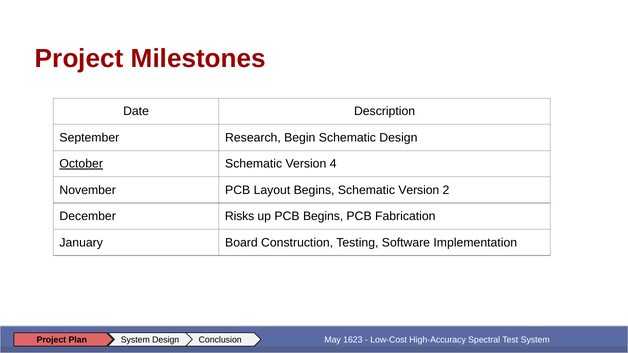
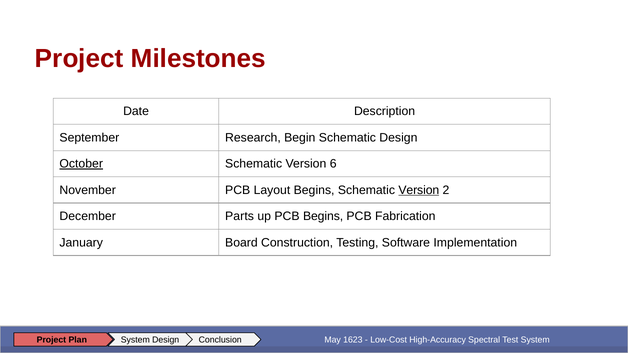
4: 4 -> 6
Version at (419, 190) underline: none -> present
Risks: Risks -> Parts
